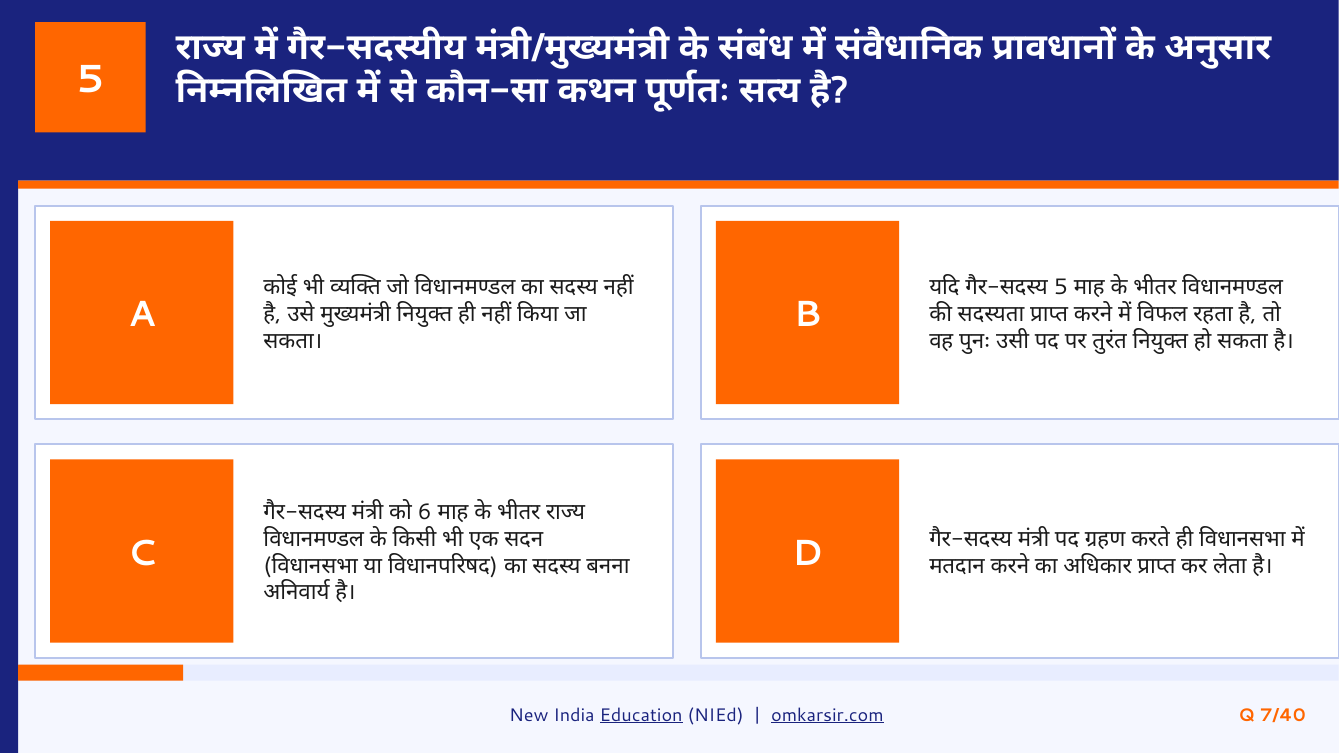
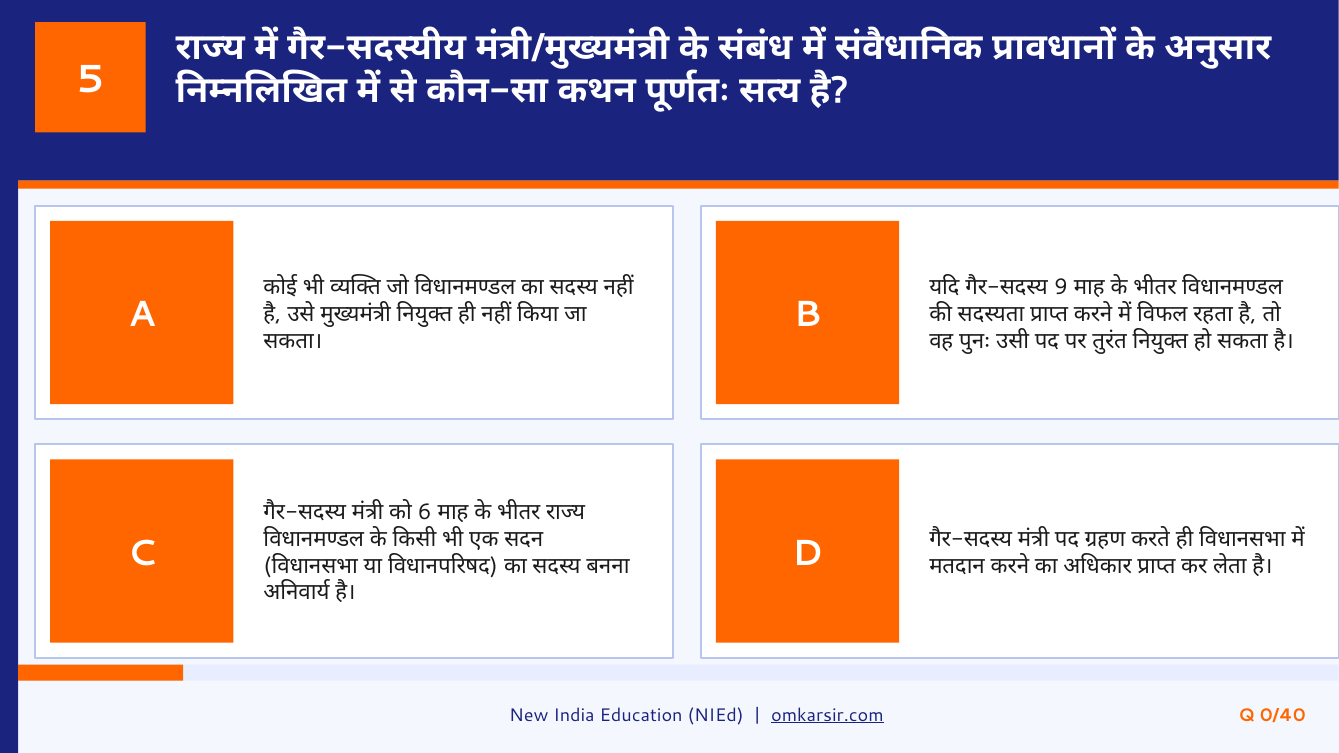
5 at (1061, 287): 5 -> 9
Education underline: present -> none
7/40: 7/40 -> 0/40
